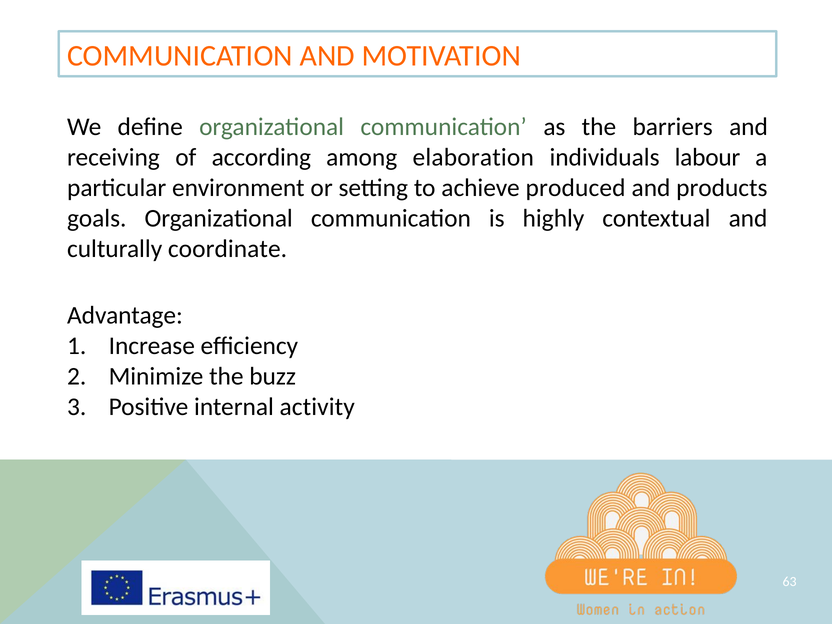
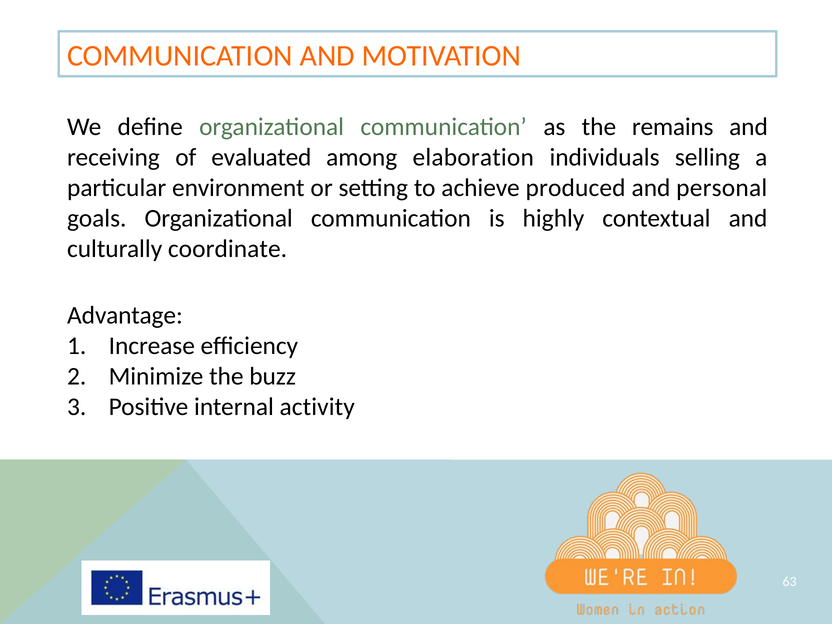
barriers: barriers -> remains
according: according -> evaluated
labour: labour -> selling
products: products -> personal
